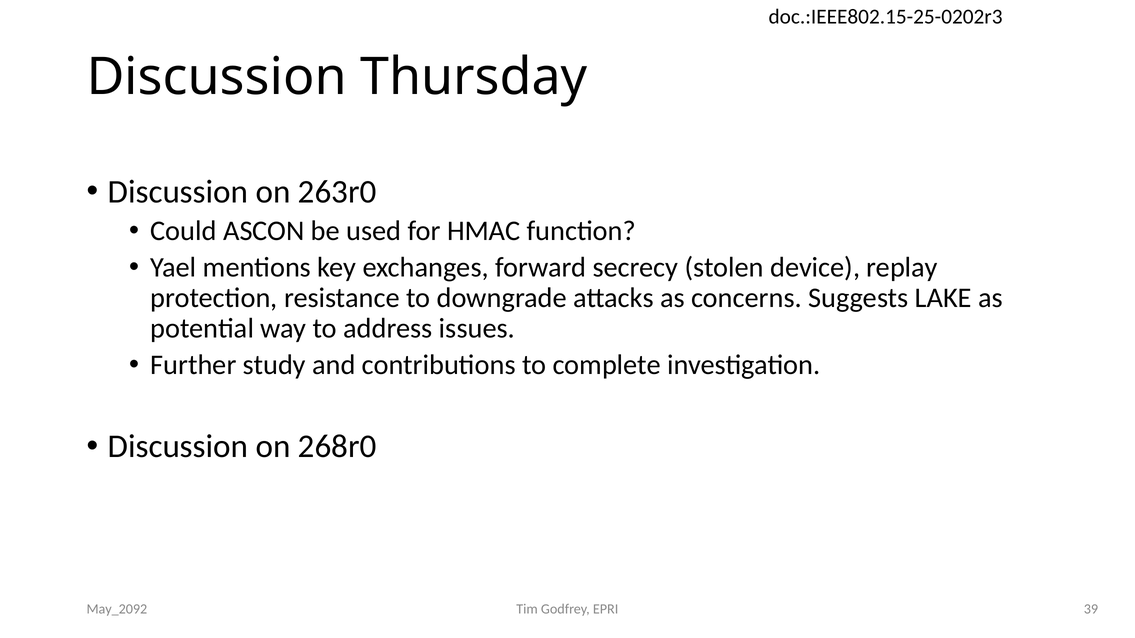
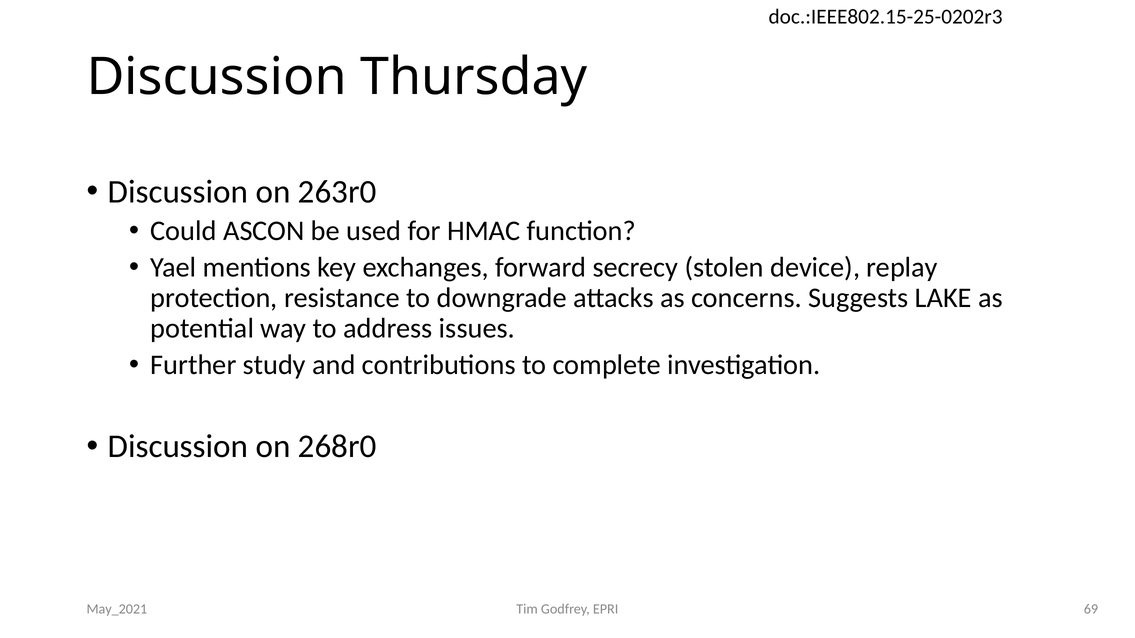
39: 39 -> 69
May_2092: May_2092 -> May_2021
